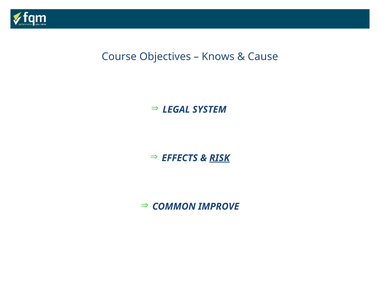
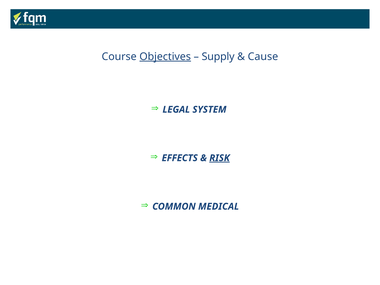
Objectives underline: none -> present
Knows: Knows -> Supply
IMPROVE: IMPROVE -> MEDICAL
